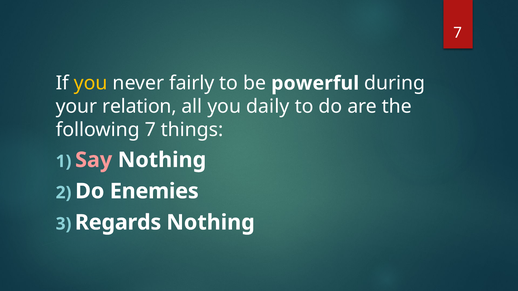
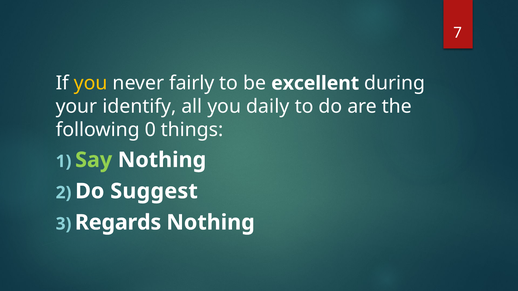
powerful: powerful -> excellent
relation: relation -> identify
following 7: 7 -> 0
Say colour: pink -> light green
Enemies: Enemies -> Suggest
